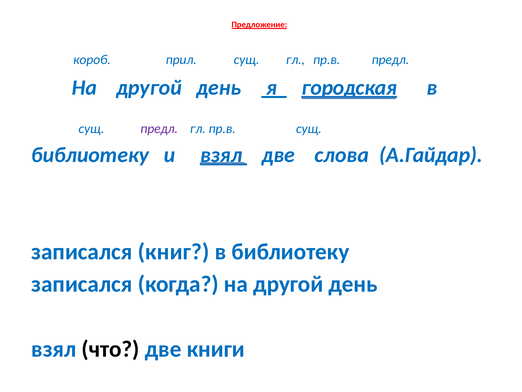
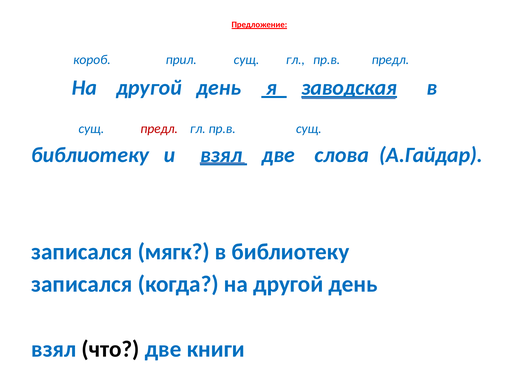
городская: городская -> заводская
предл at (159, 129) colour: purple -> red
книг: книг -> мягк
